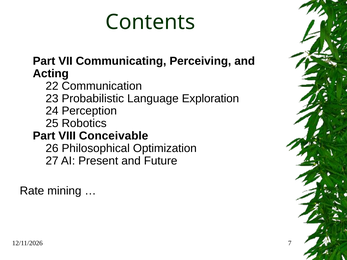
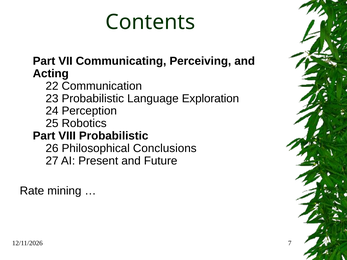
VIII Conceivable: Conceivable -> Probabilistic
Optimization: Optimization -> Conclusions
